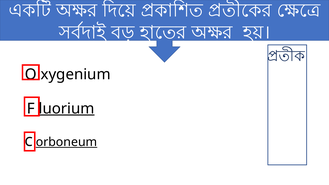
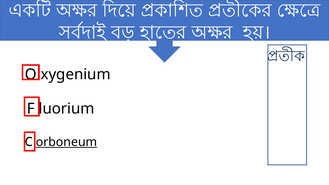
luorium underline: present -> none
